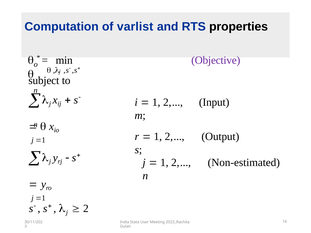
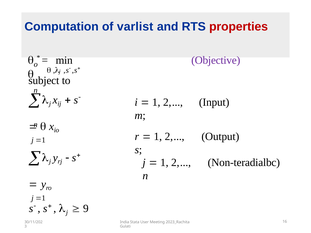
properties colour: black -> red
Non-estimated: Non-estimated -> Non-teradialbc
2 at (86, 209): 2 -> 9
